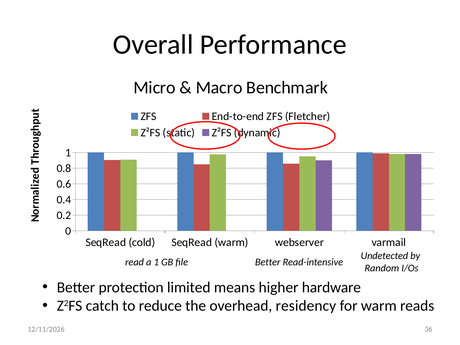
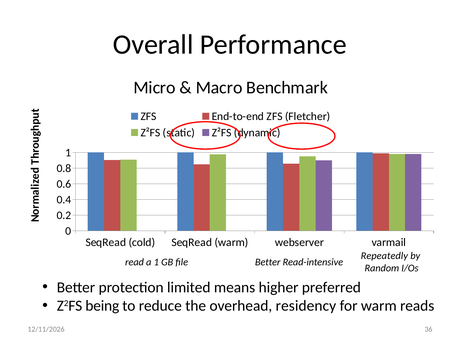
Undetected: Undetected -> Repeatedly
hardware: hardware -> preferred
catch: catch -> being
